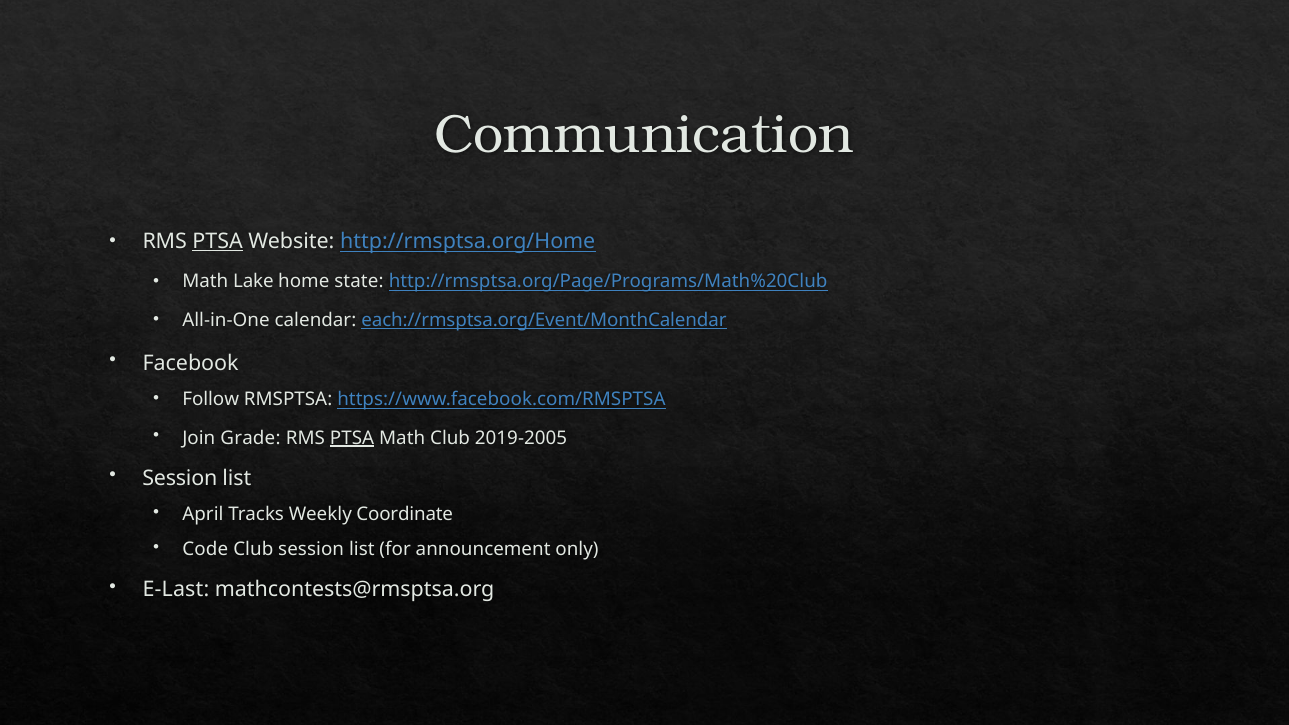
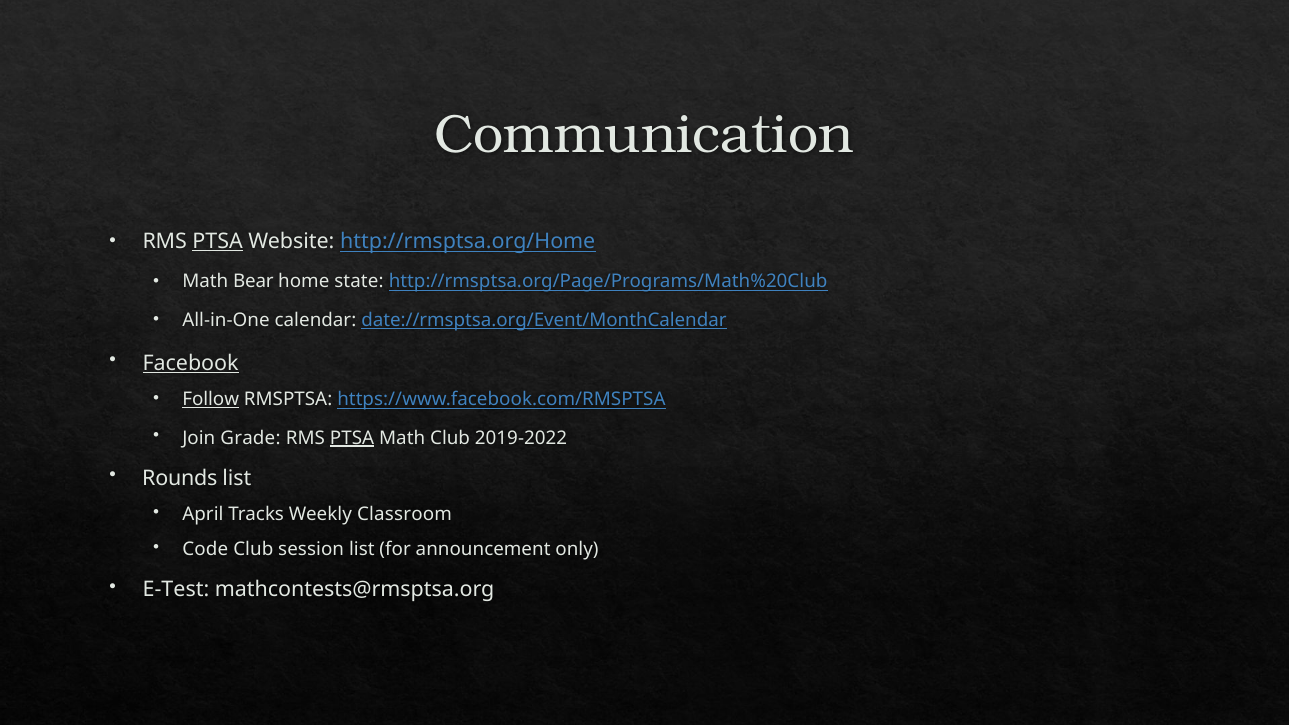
Lake: Lake -> Bear
each://rmsptsa.org/Event/MonthCalendar: each://rmsptsa.org/Event/MonthCalendar -> date://rmsptsa.org/Event/MonthCalendar
Facebook underline: none -> present
Follow underline: none -> present
2019-2005: 2019-2005 -> 2019-2022
Session at (180, 478): Session -> Rounds
Coordinate: Coordinate -> Classroom
E-Last: E-Last -> E-Test
